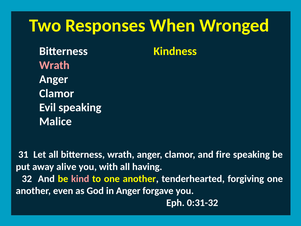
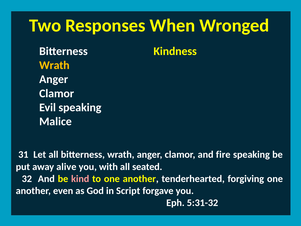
Wrath at (54, 65) colour: pink -> yellow
having: having -> seated
in Anger: Anger -> Script
0:31-32: 0:31-32 -> 5:31-32
